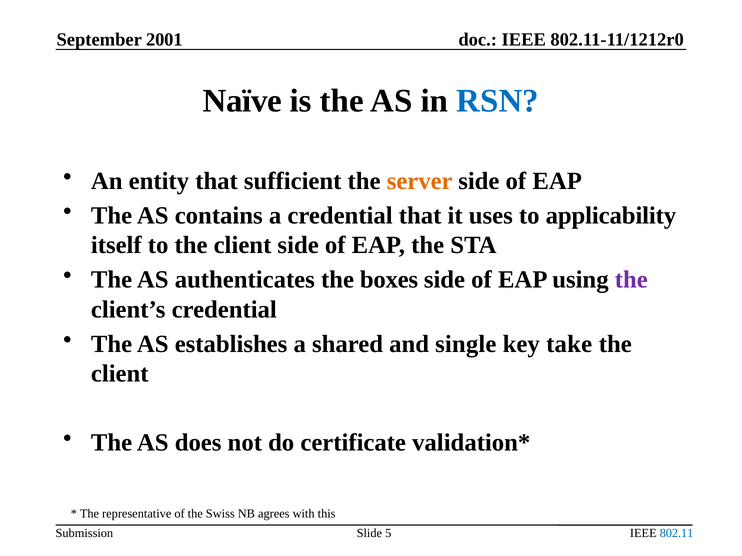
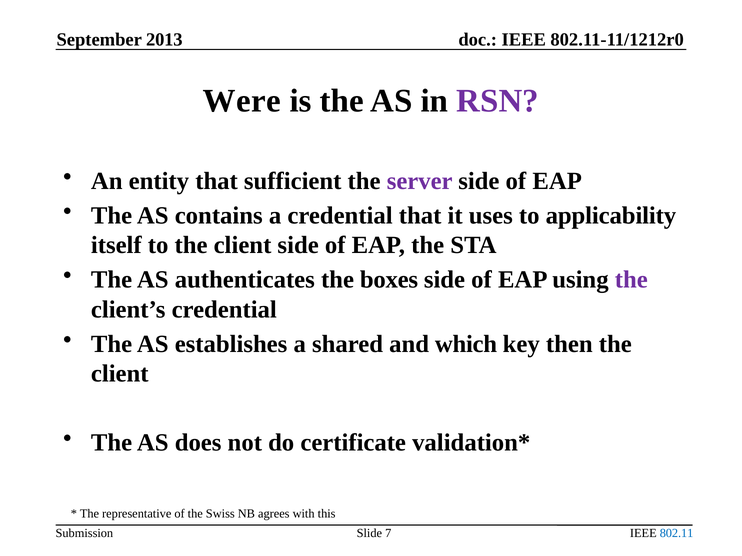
2001: 2001 -> 2013
Naïve: Naïve -> Were
RSN colour: blue -> purple
server colour: orange -> purple
single: single -> which
take: take -> then
5: 5 -> 7
